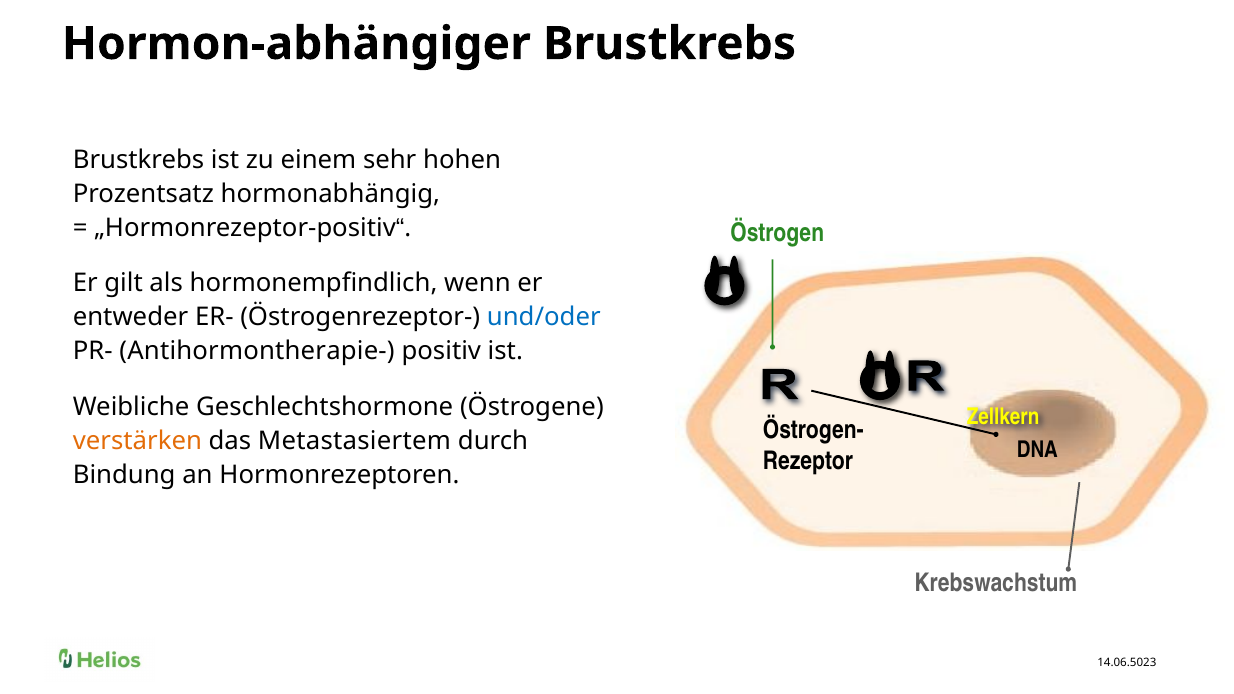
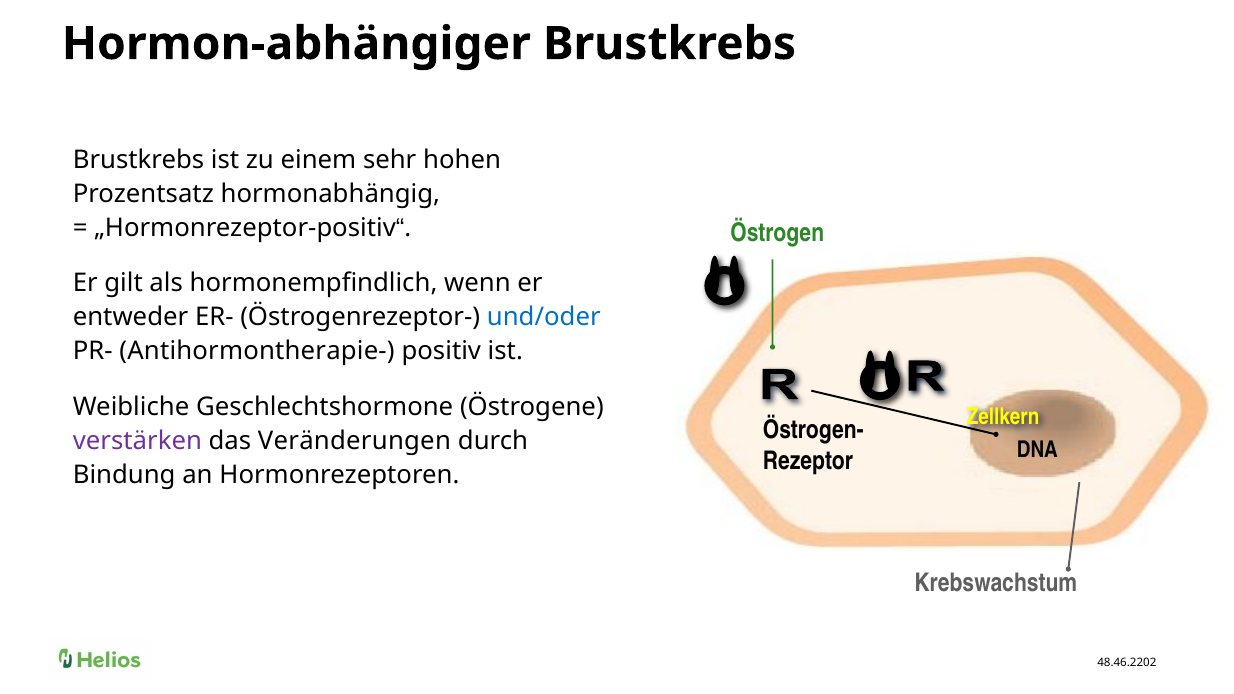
verstärken colour: orange -> purple
Metastasiertem: Metastasiertem -> Veränderungen
14.06.5023: 14.06.5023 -> 48.46.2202
